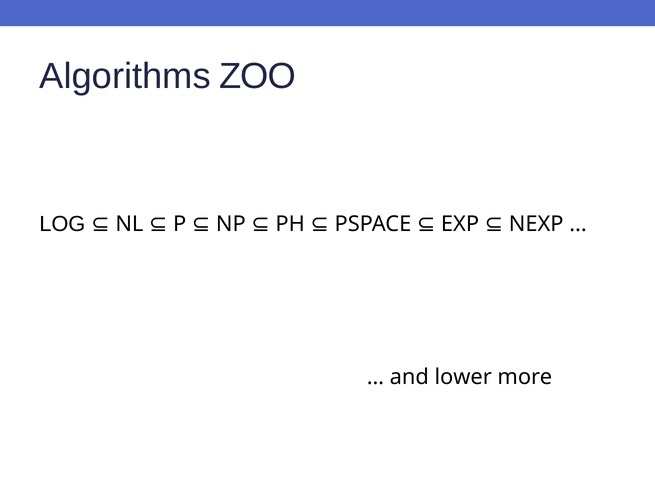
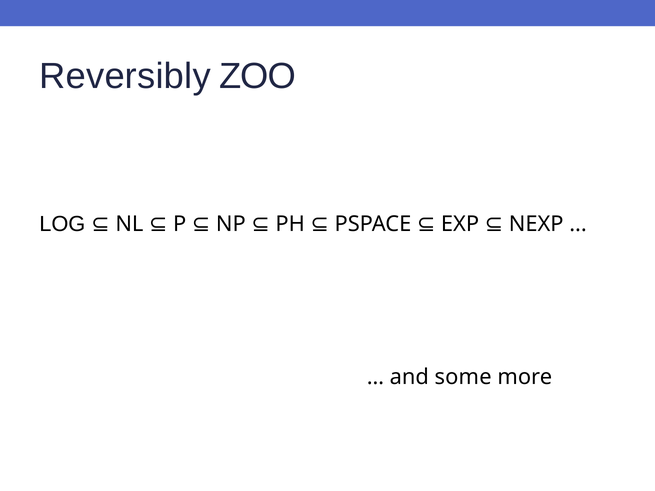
Algorithms: Algorithms -> Reversibly
lower: lower -> some
